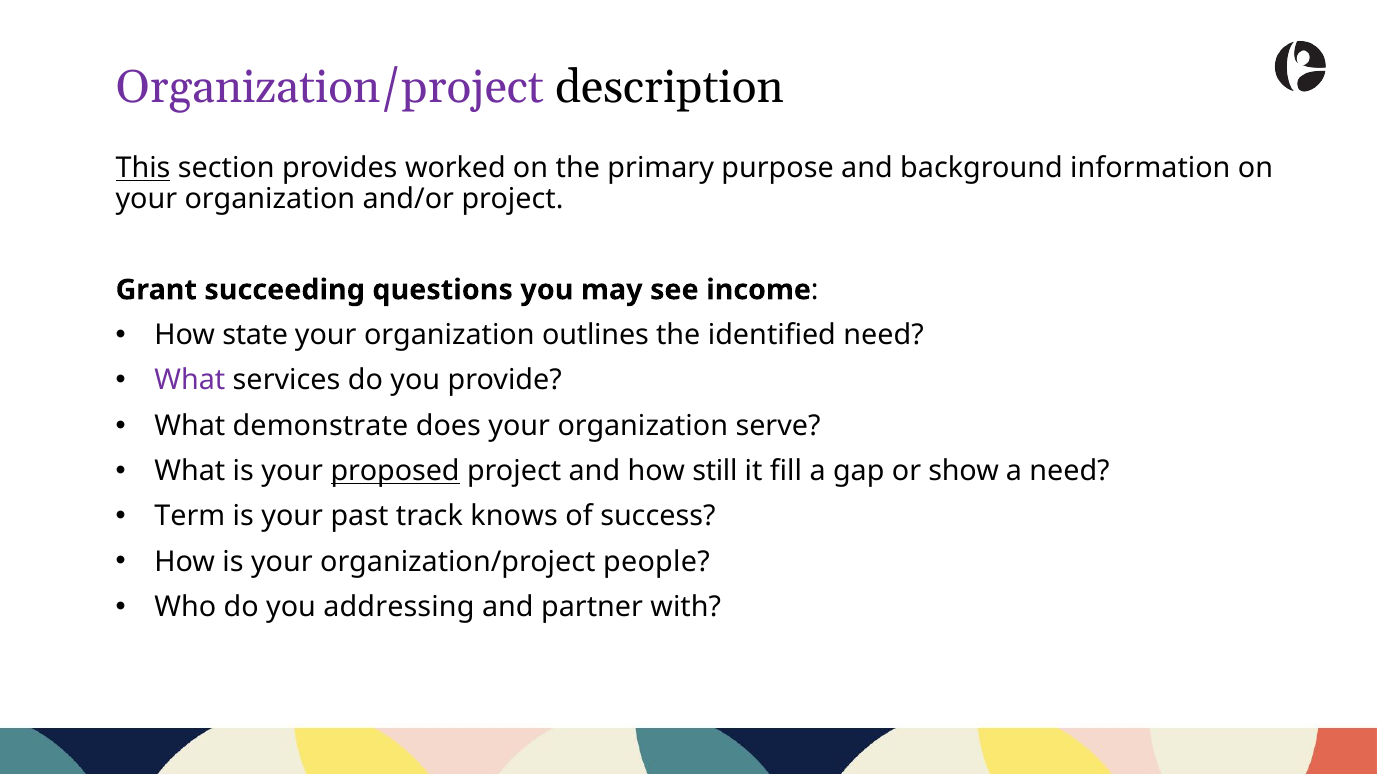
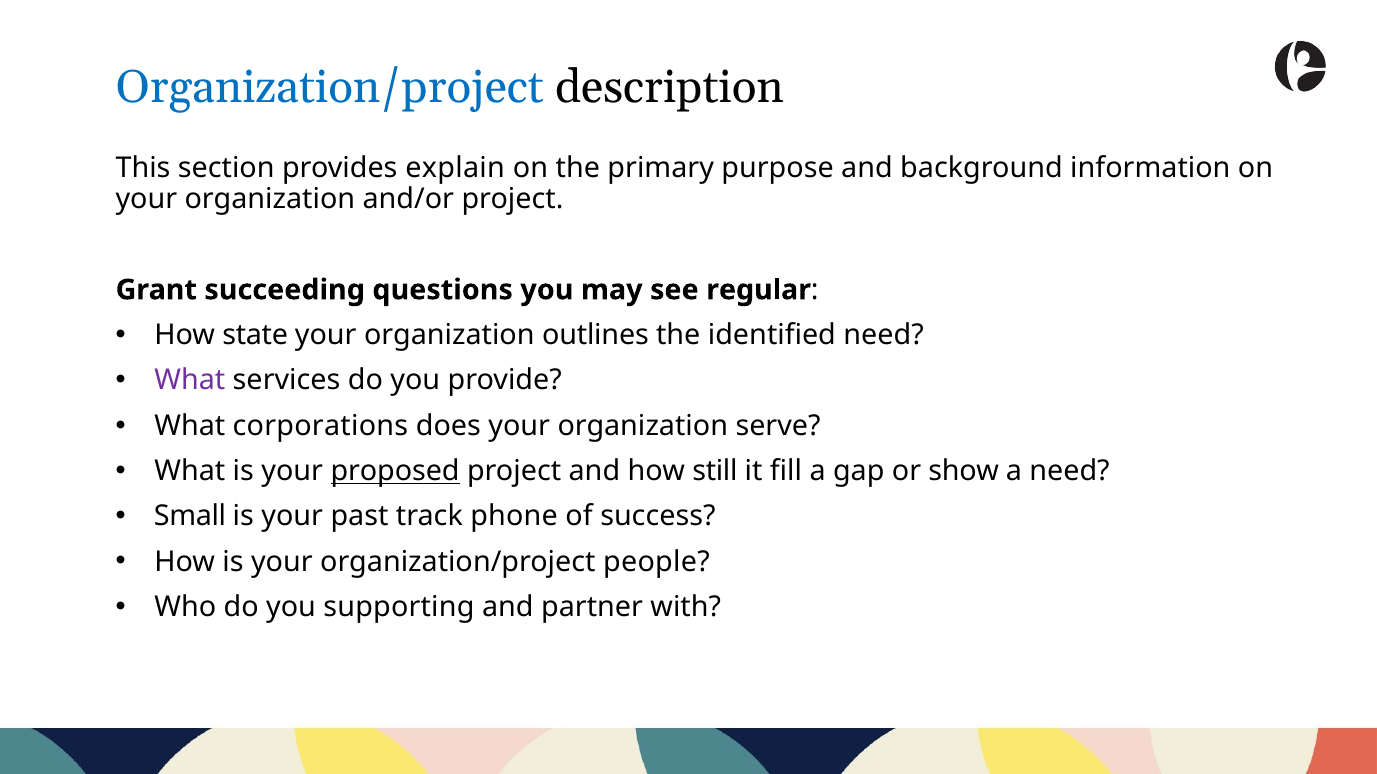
Organization/project at (330, 87) colour: purple -> blue
This underline: present -> none
worked: worked -> explain
income: income -> regular
demonstrate: demonstrate -> corporations
Term: Term -> Small
knows: knows -> phone
addressing: addressing -> supporting
